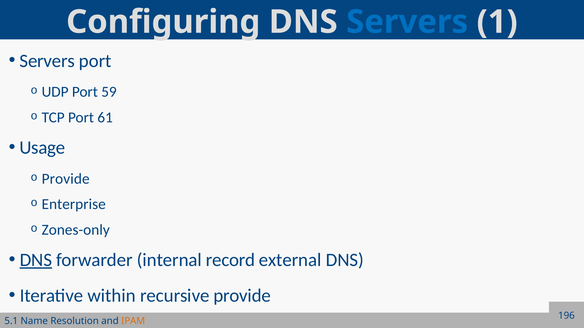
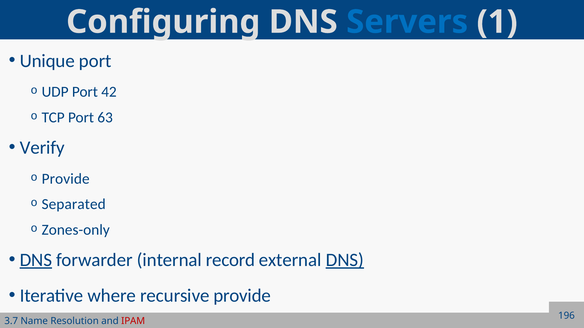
Servers at (47, 61): Servers -> Unique
59: 59 -> 42
61: 61 -> 63
Usage: Usage -> Verify
Enterprise: Enterprise -> Separated
DNS at (345, 260) underline: none -> present
within: within -> where
5.1: 5.1 -> 3.7
IPAM colour: orange -> red
